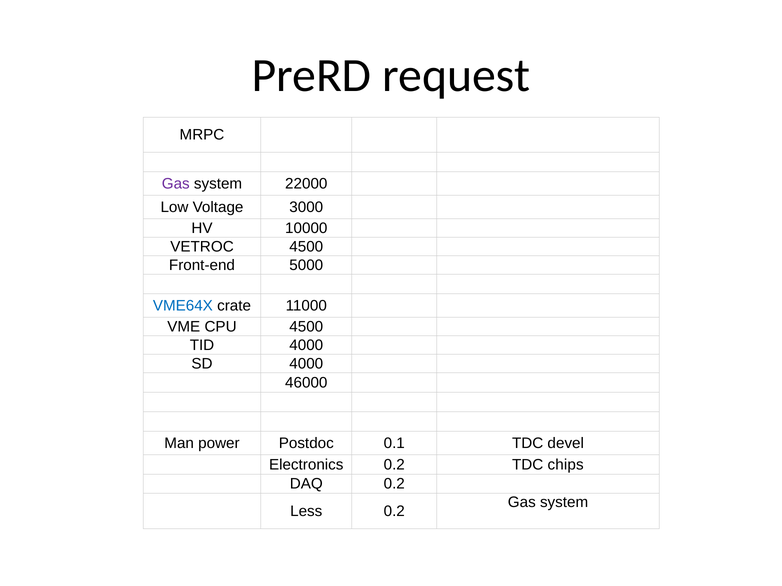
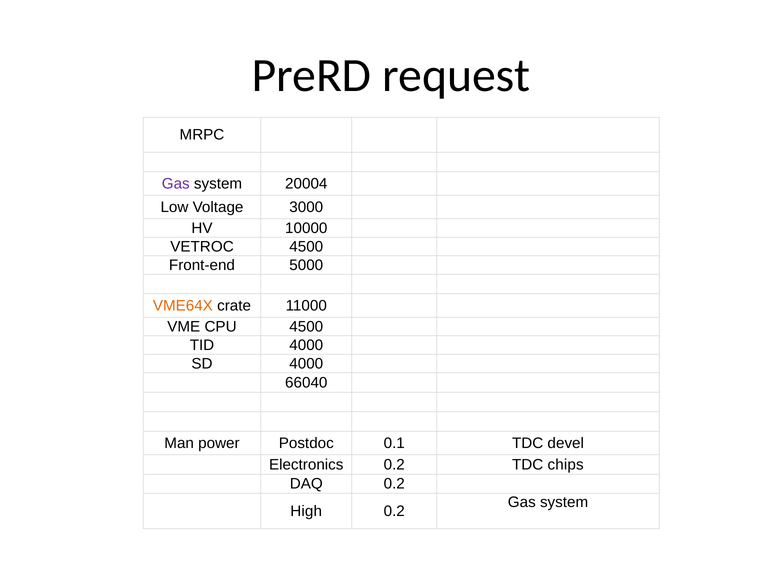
22000: 22000 -> 20004
VME64X colour: blue -> orange
46000: 46000 -> 66040
Less: Less -> High
